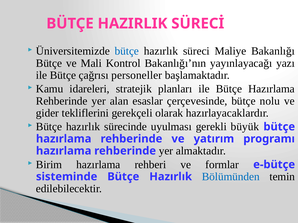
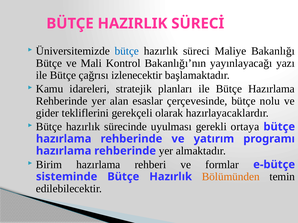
personeller: personeller -> izlenecektir
büyük: büyük -> ortaya
Bölümünden colour: blue -> orange
